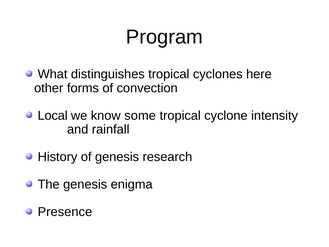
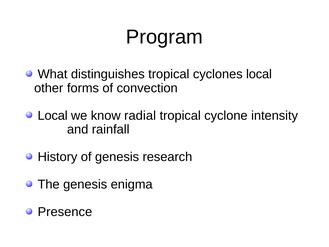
cyclones here: here -> local
some: some -> radial
